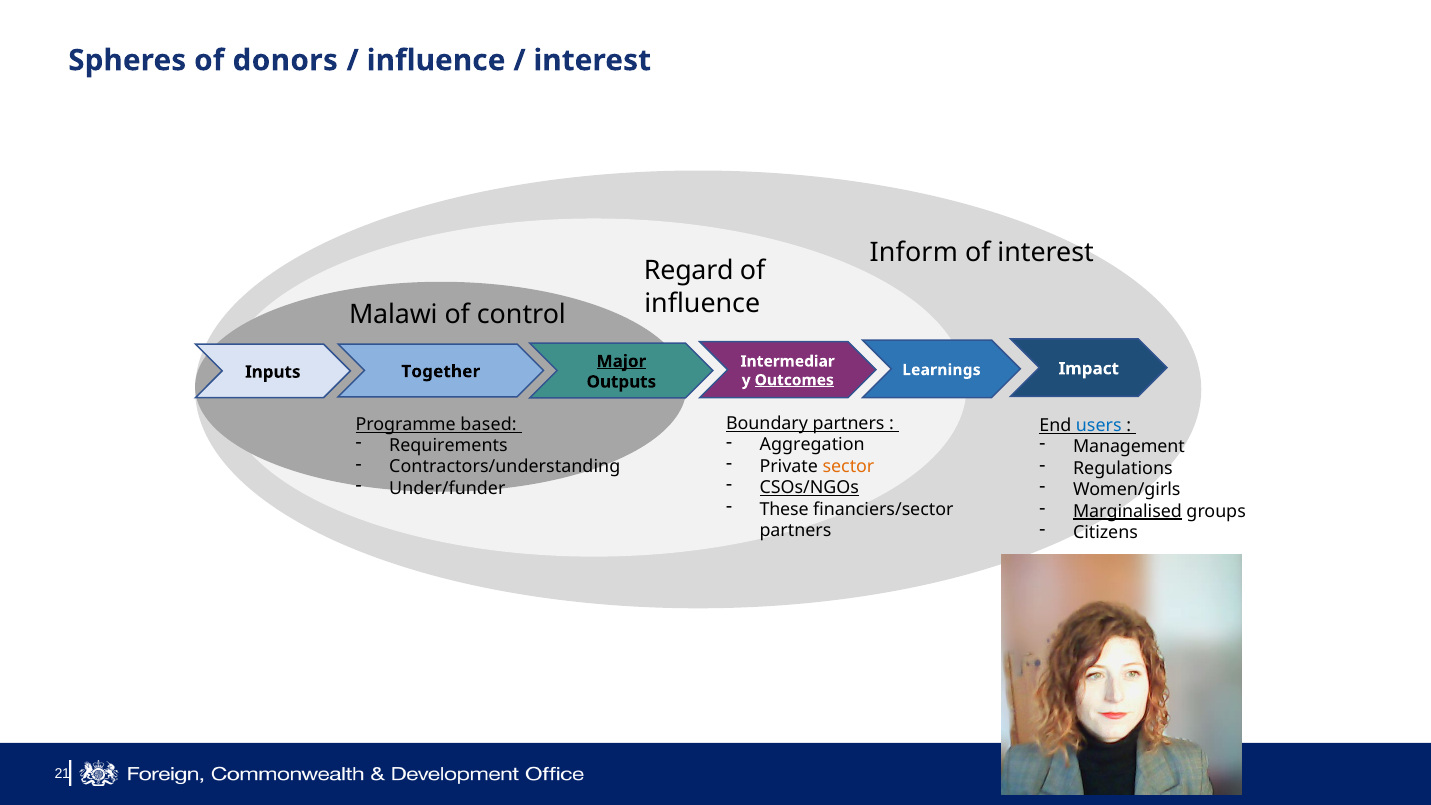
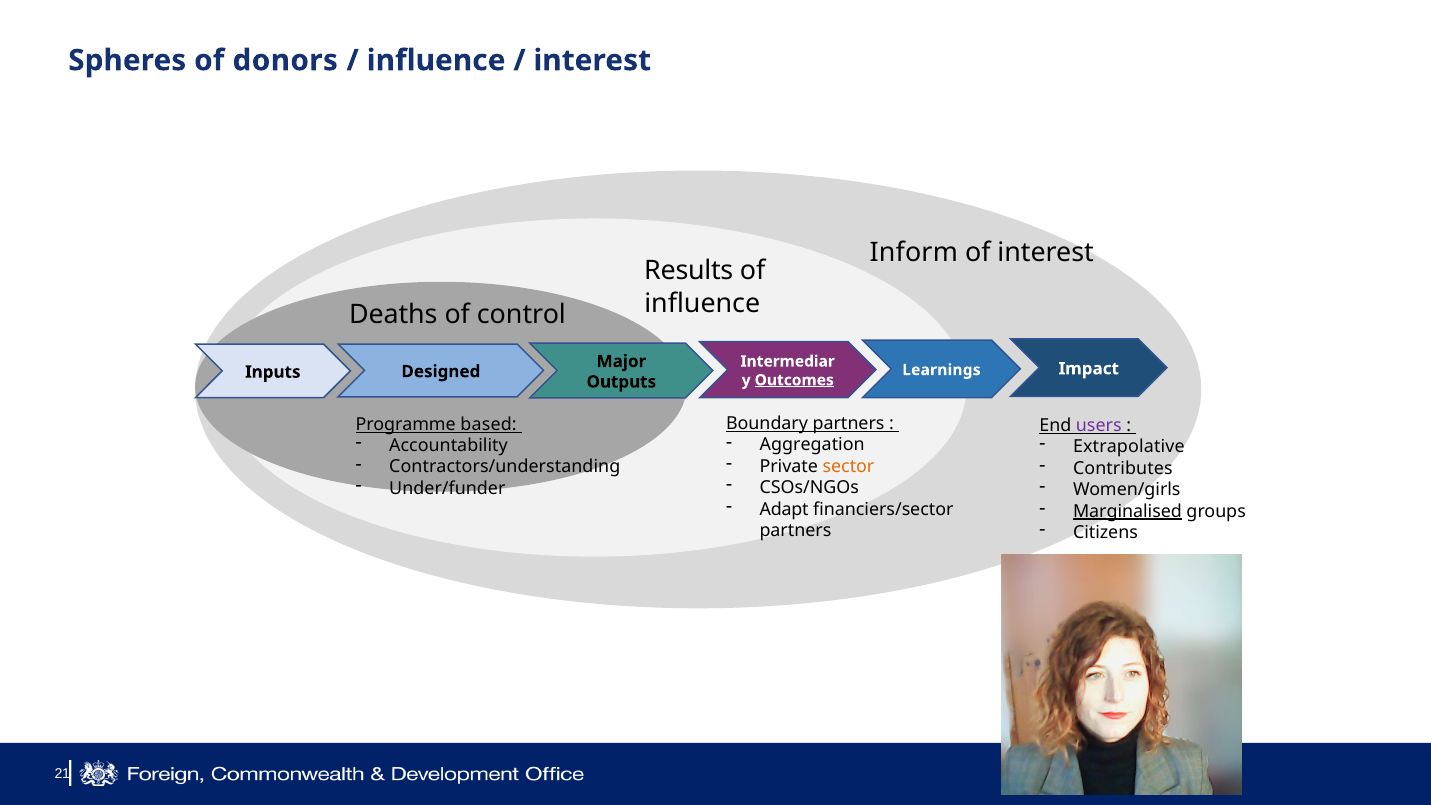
Regard: Regard -> Results
Malawi: Malawi -> Deaths
Major underline: present -> none
Together: Together -> Designed
users colour: blue -> purple
Requirements: Requirements -> Accountability
Management: Management -> Extrapolative
Regulations: Regulations -> Contributes
CSOs/NGOs underline: present -> none
These: These -> Adapt
